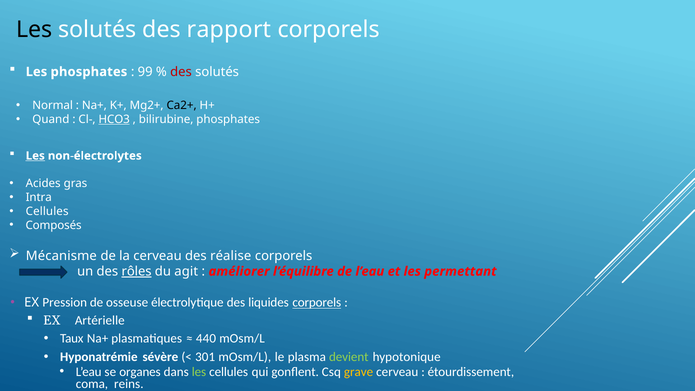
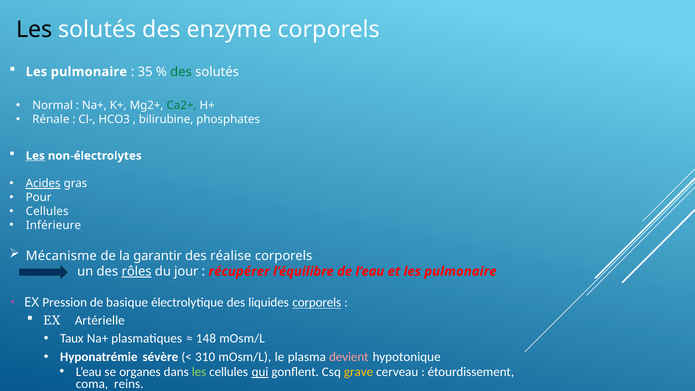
rapport: rapport -> enzyme
phosphates at (89, 72): phosphates -> pulmonaire
99: 99 -> 35
des at (181, 72) colour: red -> green
Ca2+ colour: black -> green
Quand: Quand -> Rénale
HCO3 underline: present -> none
Acides underline: none -> present
Intra: Intra -> Pour
Composés: Composés -> Inférieure
la cerveau: cerveau -> garantir
agit: agit -> jour
améliorer: améliorer -> récupérer
et les permettant: permettant -> pulmonaire
osseuse: osseuse -> basique
440: 440 -> 148
301: 301 -> 310
devient colour: light green -> pink
qui underline: none -> present
